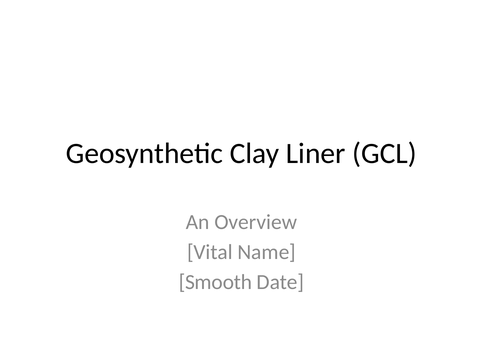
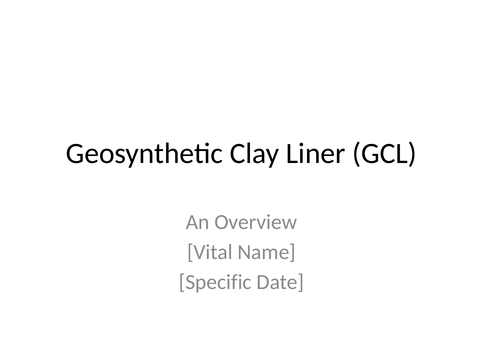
Smooth: Smooth -> Specific
